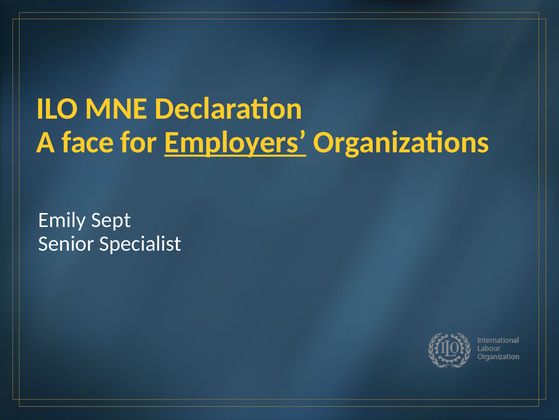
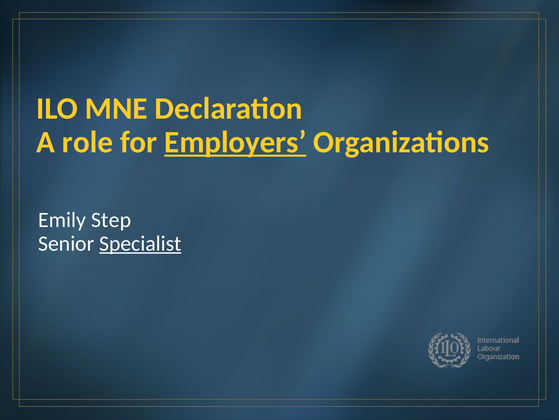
face: face -> role
Sept: Sept -> Step
Specialist underline: none -> present
